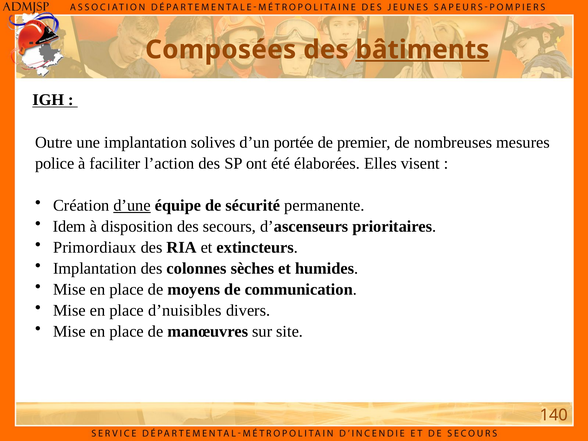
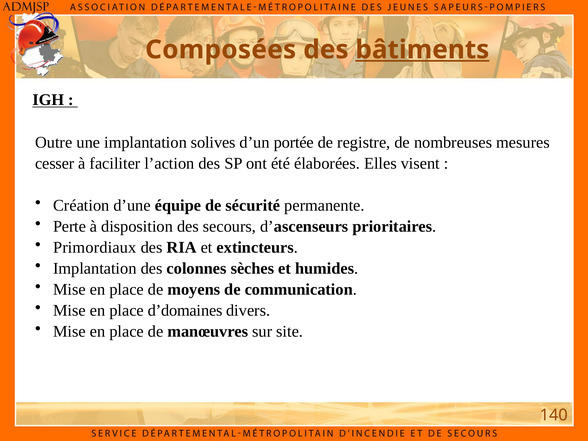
premier: premier -> registre
police: police -> cesser
d’une underline: present -> none
Idem: Idem -> Perte
d’nuisibles: d’nuisibles -> d’domaines
